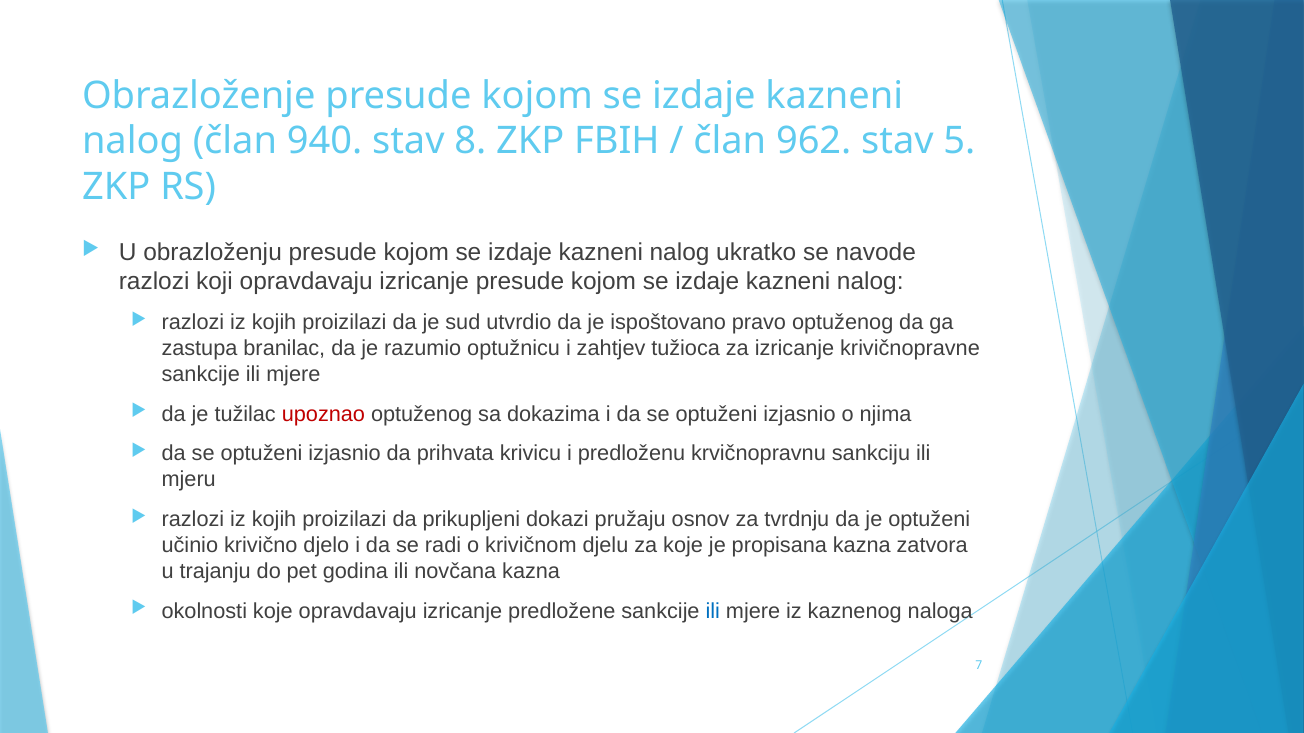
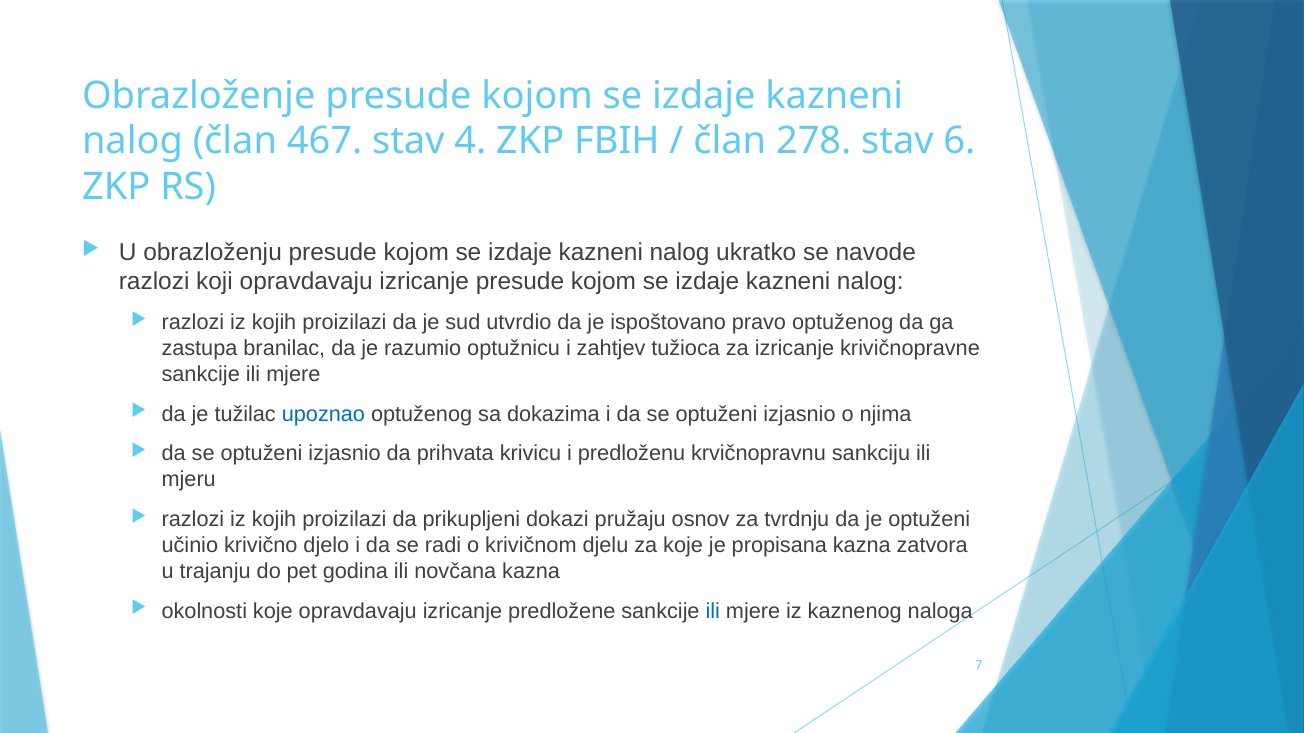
940: 940 -> 467
8: 8 -> 4
962: 962 -> 278
5: 5 -> 6
upoznao colour: red -> blue
